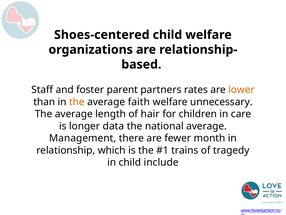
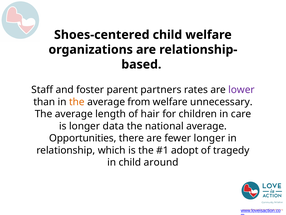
lower colour: orange -> purple
faith: faith -> from
Management: Management -> Opportunities
fewer month: month -> longer
trains: trains -> adopt
include: include -> around
